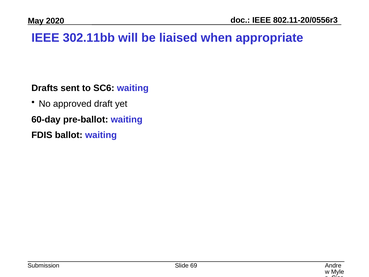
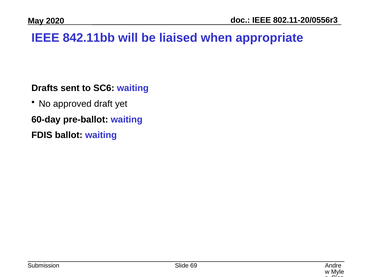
302.11bb: 302.11bb -> 842.11bb
